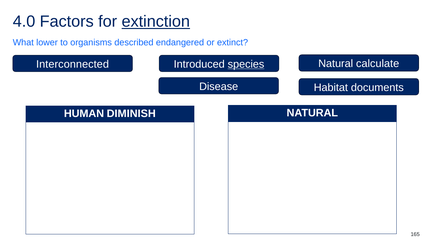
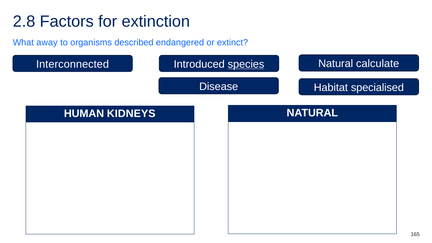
4.0: 4.0 -> 2.8
extinction underline: present -> none
lower: lower -> away
documents: documents -> specialised
DIMINISH: DIMINISH -> KIDNEYS
